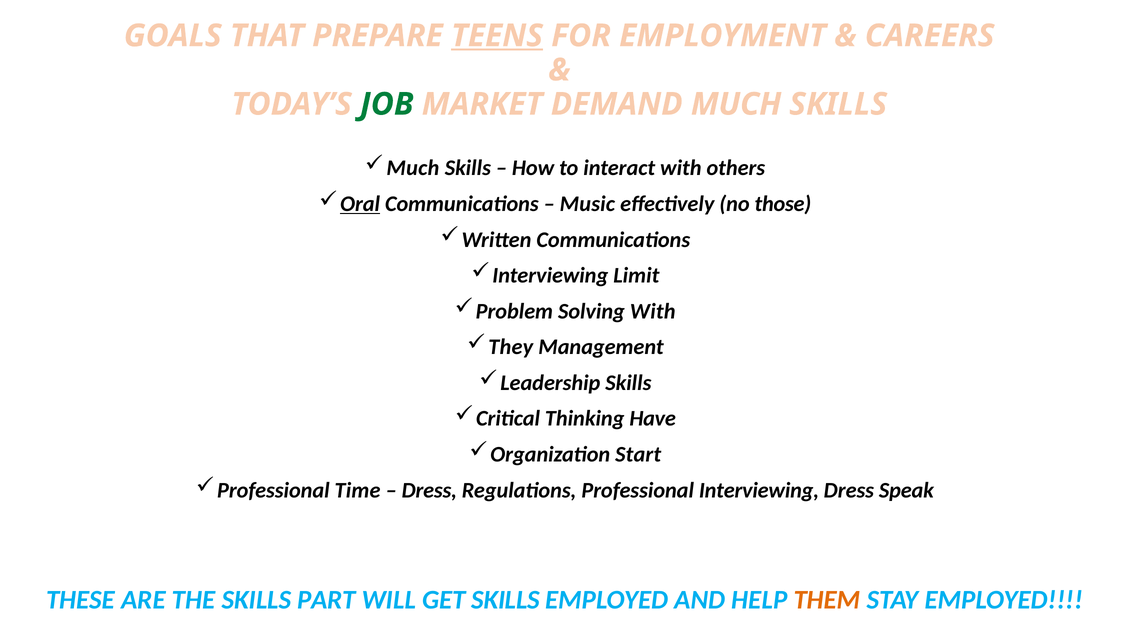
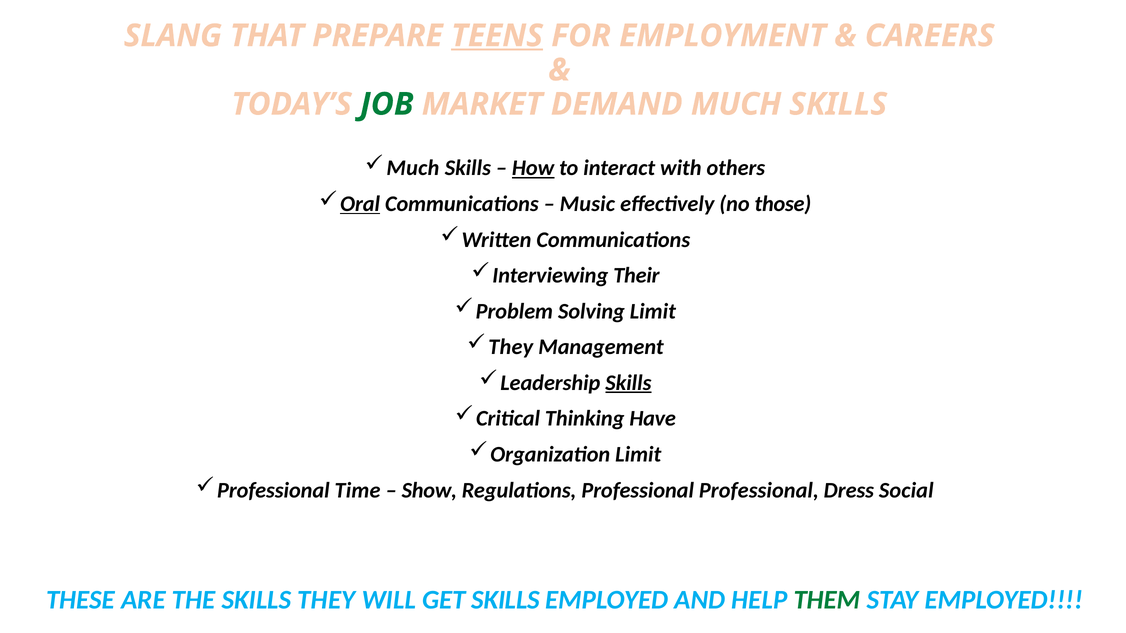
GOALS: GOALS -> SLANG
How underline: none -> present
Limit: Limit -> Their
Solving With: With -> Limit
Skills at (628, 383) underline: none -> present
Organization Start: Start -> Limit
Dress at (429, 490): Dress -> Show
Professional Interviewing: Interviewing -> Professional
Speak: Speak -> Social
SKILLS PART: PART -> THEY
THEM colour: orange -> green
